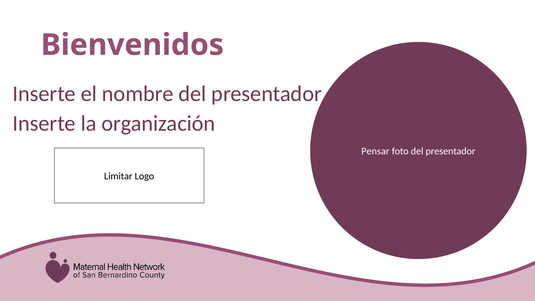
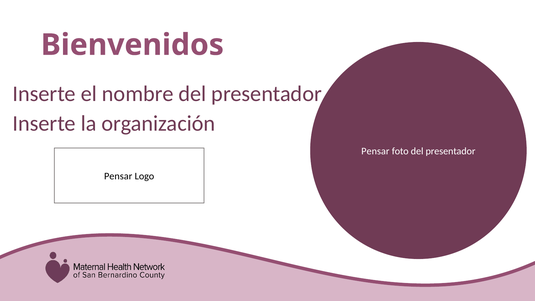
Limitar at (118, 176): Limitar -> Pensar
